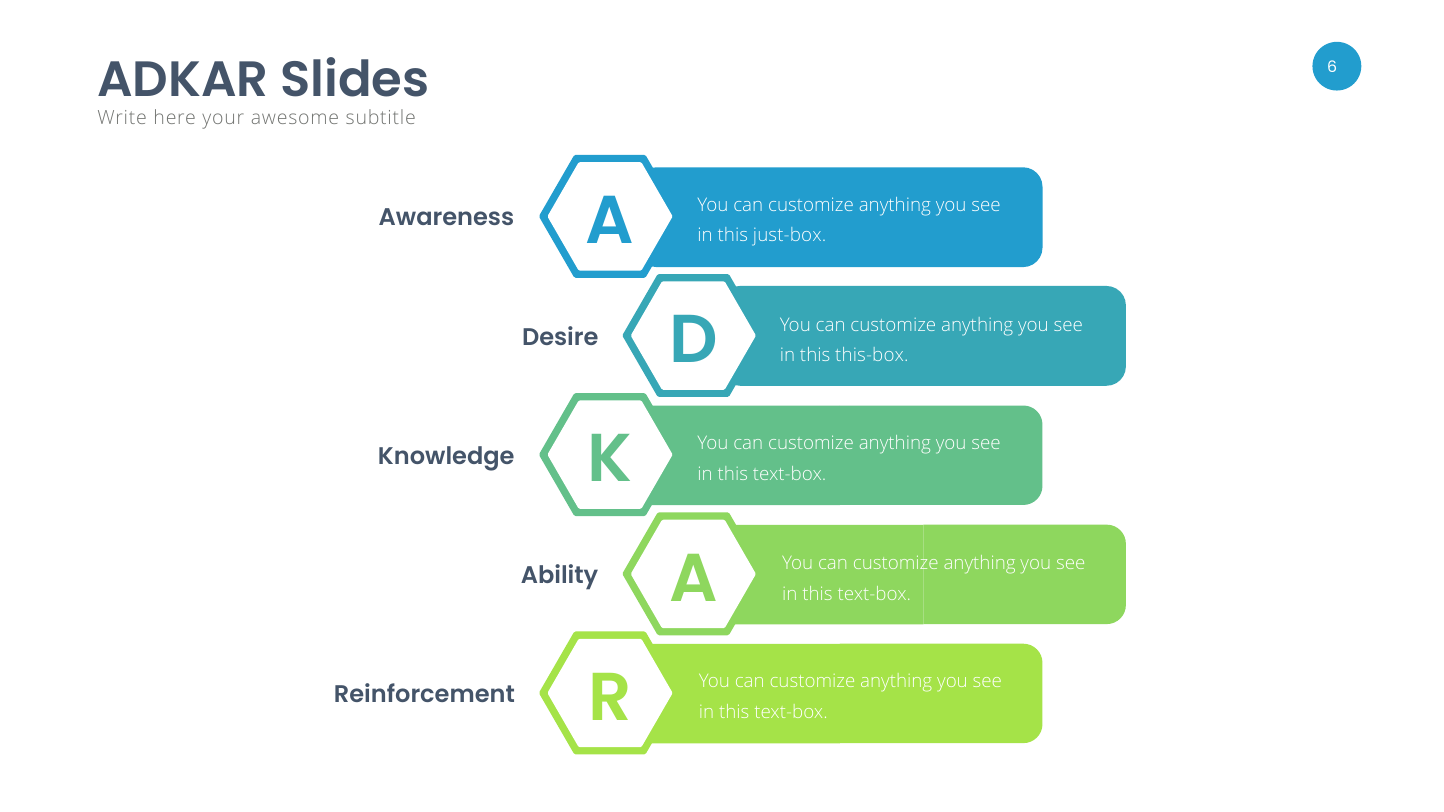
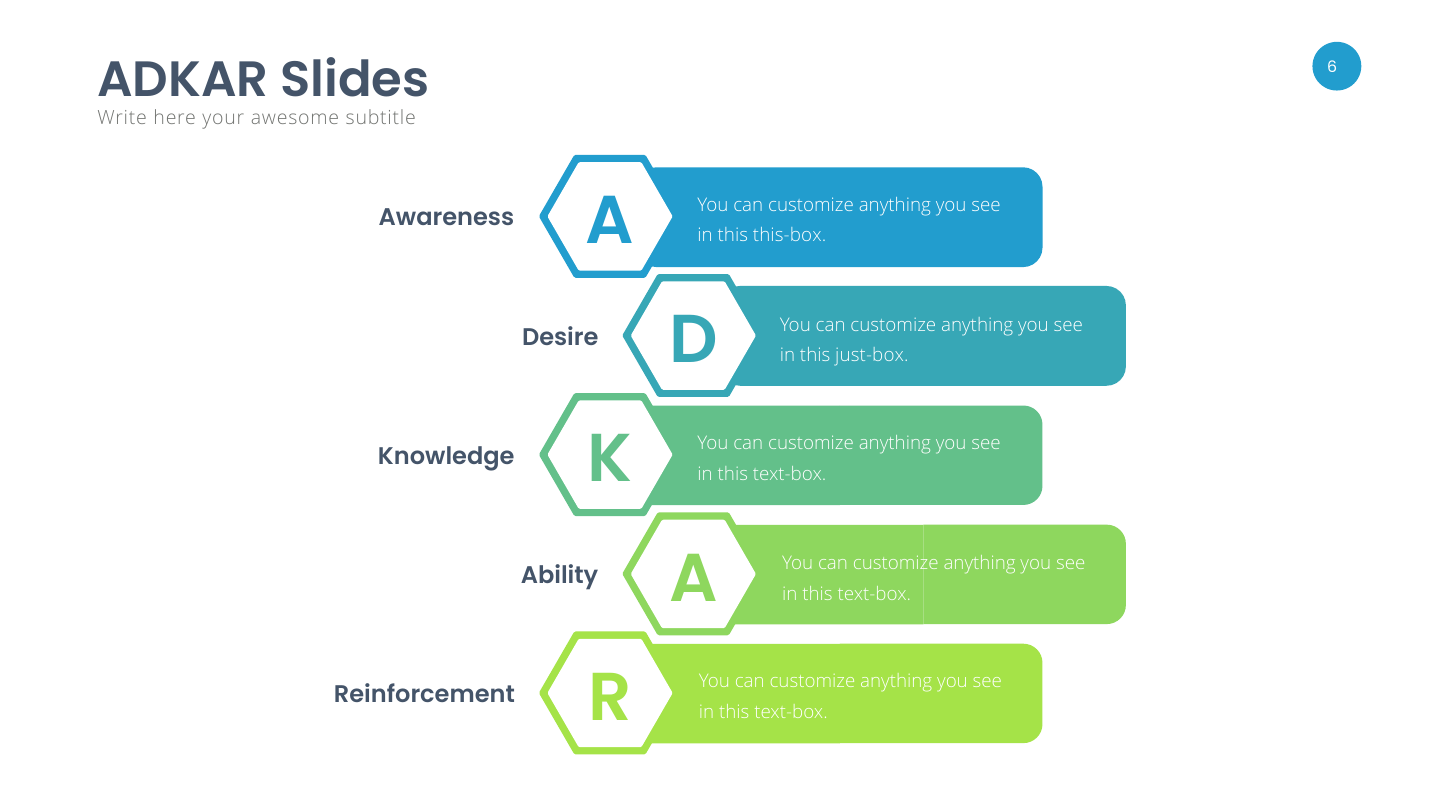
just-box: just-box -> this-box
this-box: this-box -> just-box
